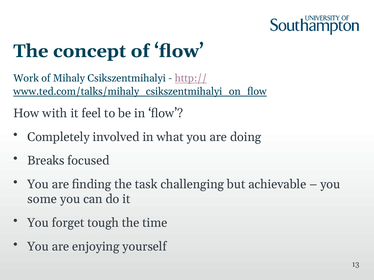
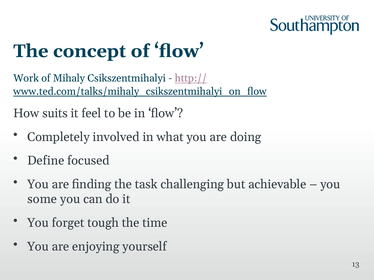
with: with -> suits
Breaks: Breaks -> Define
